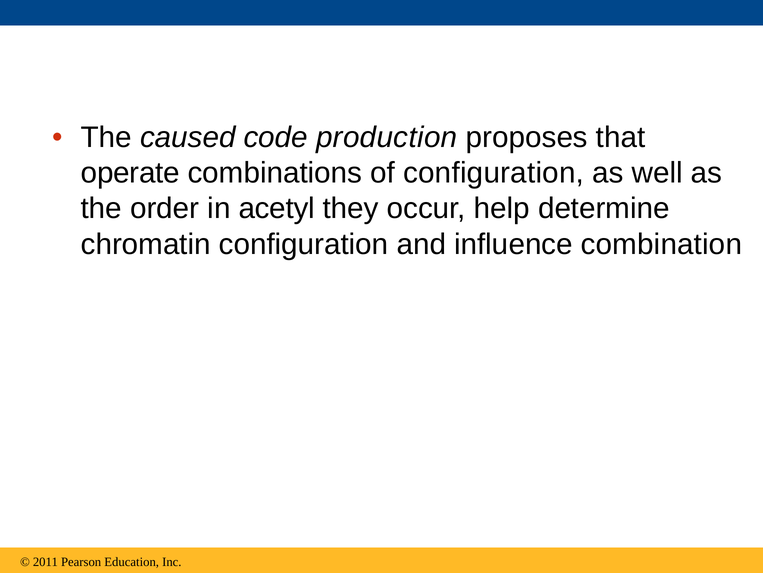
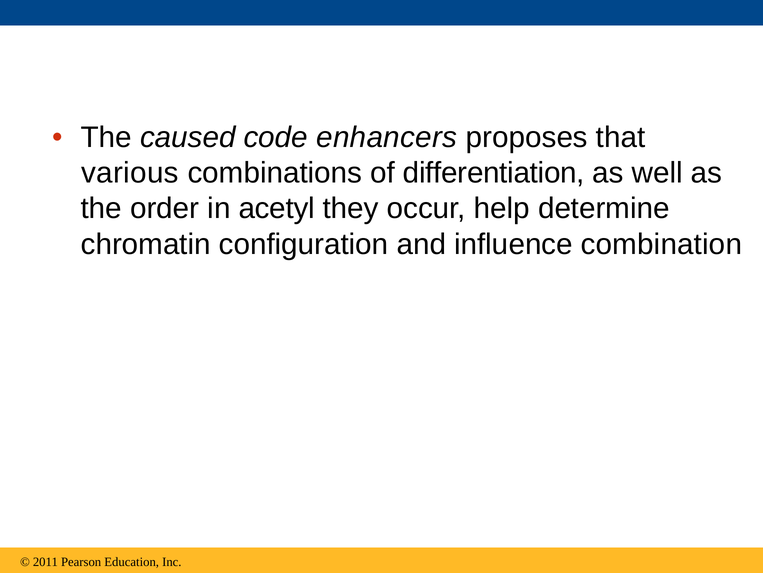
production: production -> enhancers
operate: operate -> various
of configuration: configuration -> differentiation
